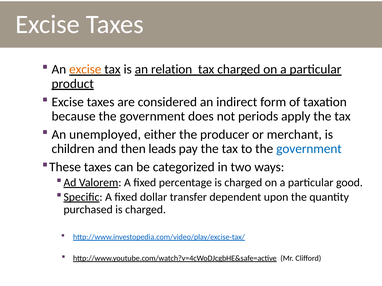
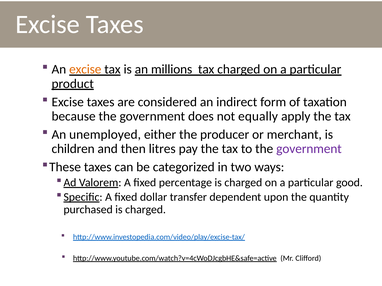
relation: relation -> millions
periods: periods -> equally
leads: leads -> litres
government at (309, 149) colour: blue -> purple
